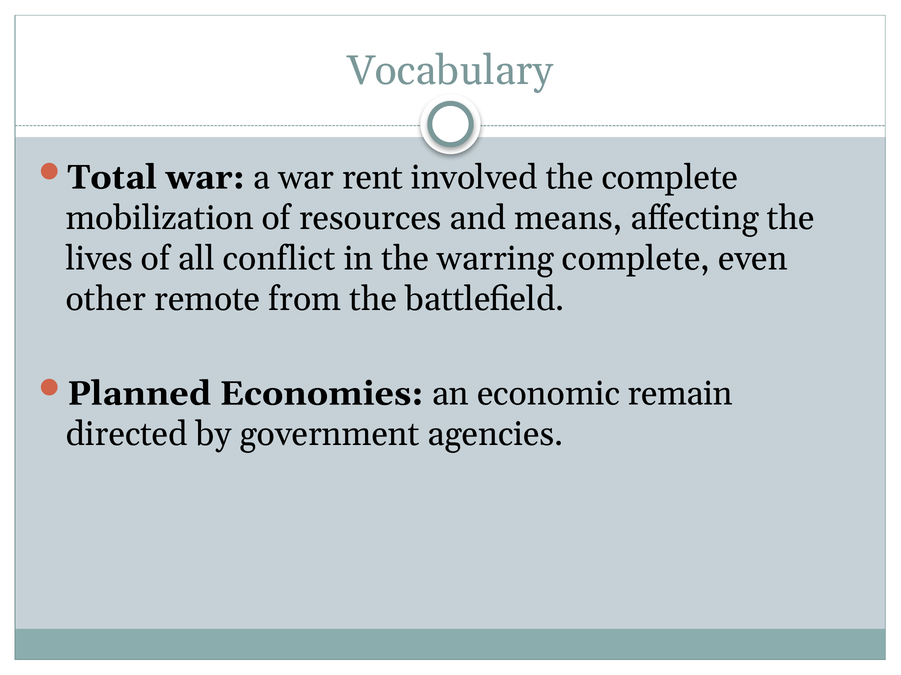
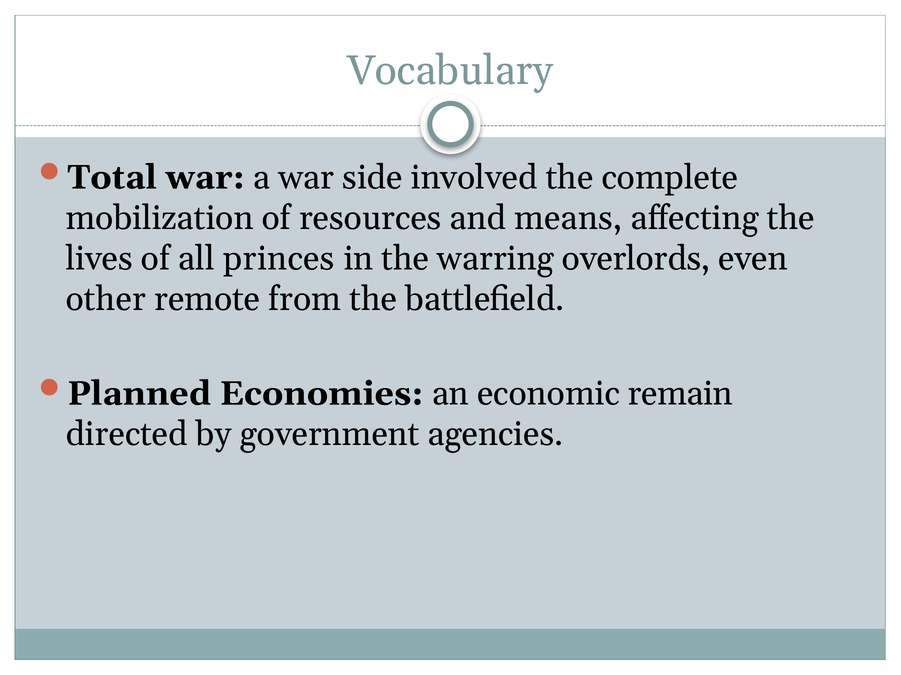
rent: rent -> side
conflict: conflict -> princes
warring complete: complete -> overlords
